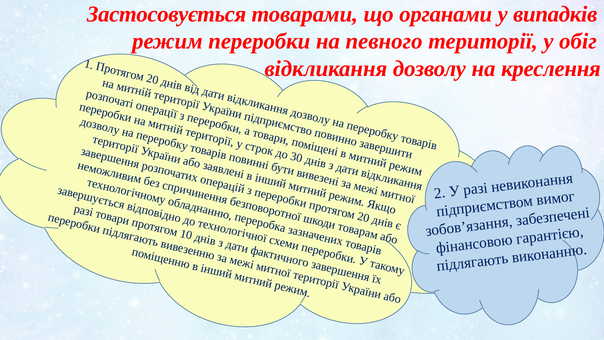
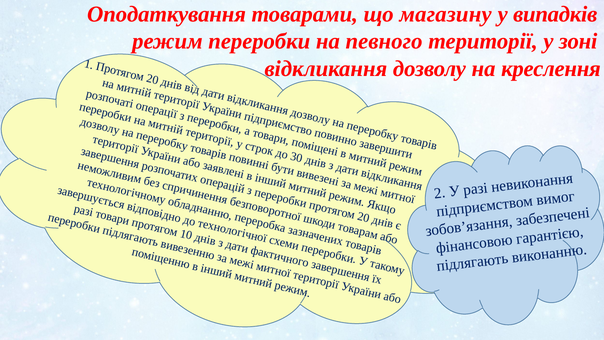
Застосовується: Застосовується -> Оподаткування
органами: органами -> магазину
обіг: обіг -> зоні
